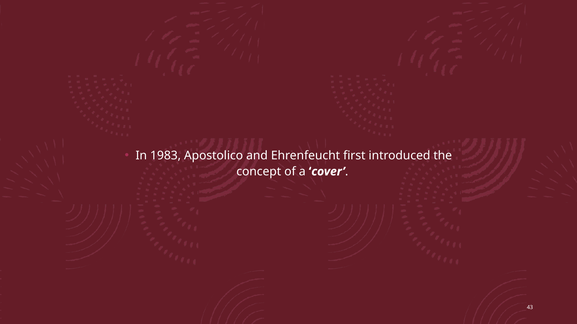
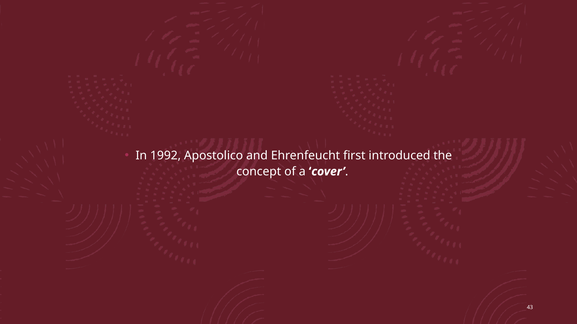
1983: 1983 -> 1992
